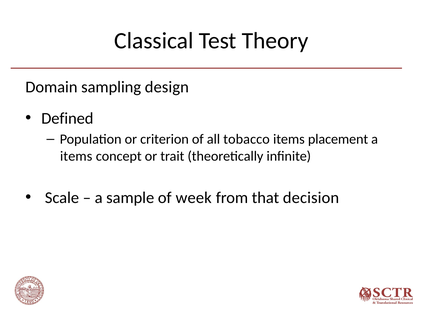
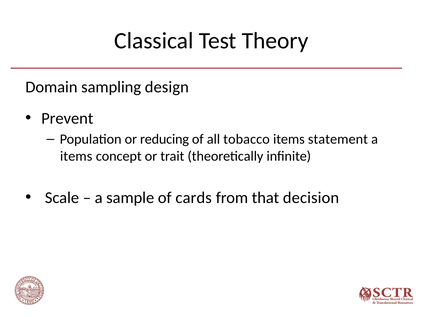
Defined: Defined -> Prevent
criterion: criterion -> reducing
placement: placement -> statement
week: week -> cards
